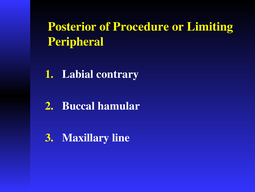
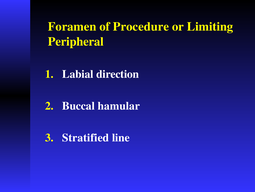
Posterior: Posterior -> Foramen
contrary: contrary -> direction
Maxillary: Maxillary -> Stratified
